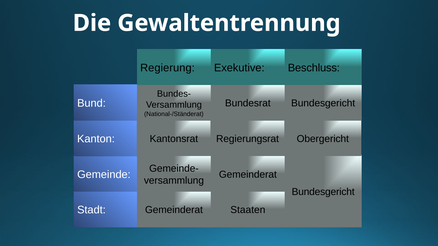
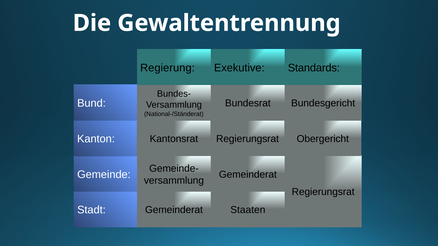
Beschluss: Beschluss -> Standards
Bundesgericht at (323, 192): Bundesgericht -> Regierungsrat
